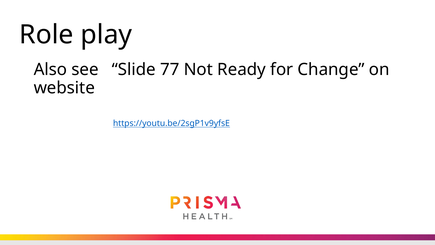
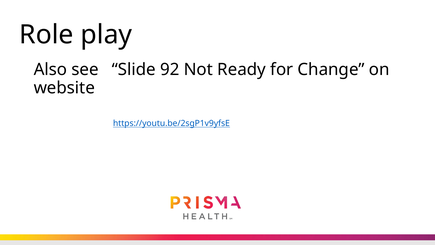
77: 77 -> 92
